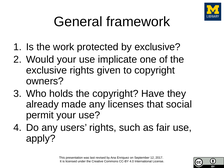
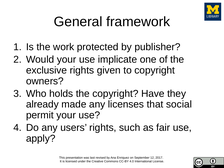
by exclusive: exclusive -> publisher
